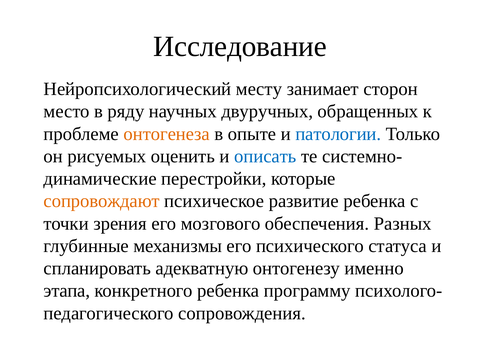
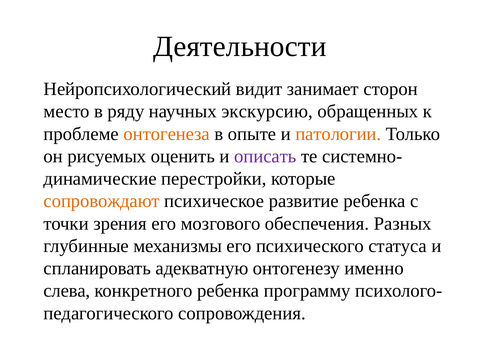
Исследование: Исследование -> Деятельности
месту: месту -> видит
двуручных: двуручных -> экскурсию
патологии colour: blue -> orange
описать colour: blue -> purple
этапа: этапа -> слева
